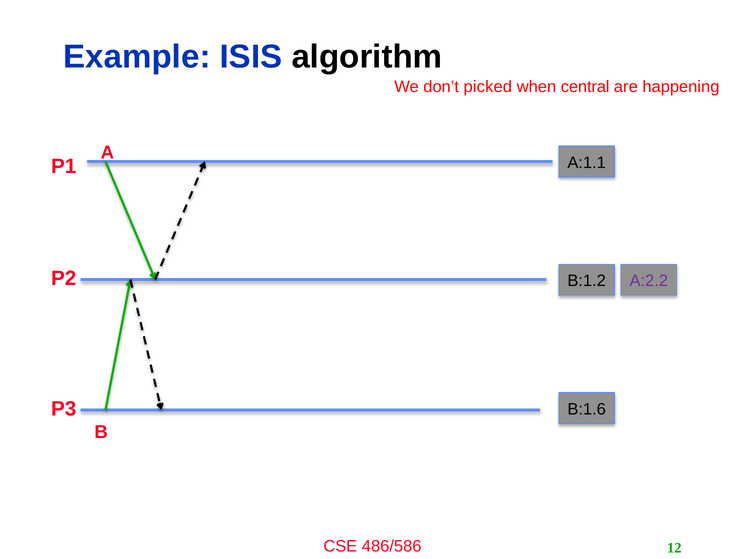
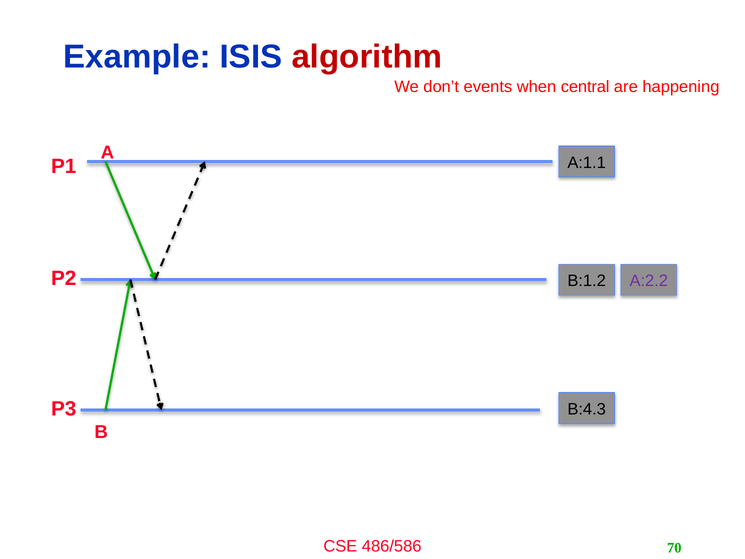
algorithm colour: black -> red
picked: picked -> events
B:1.6: B:1.6 -> B:4.3
12: 12 -> 70
